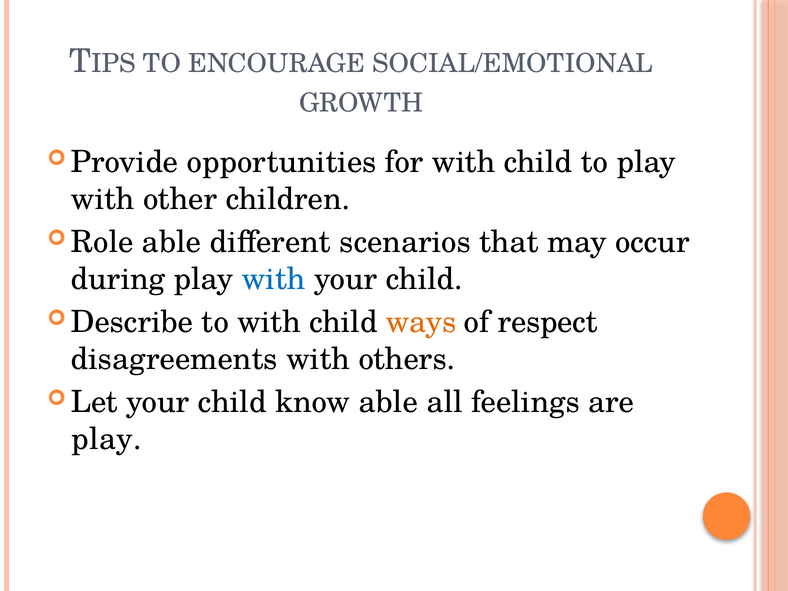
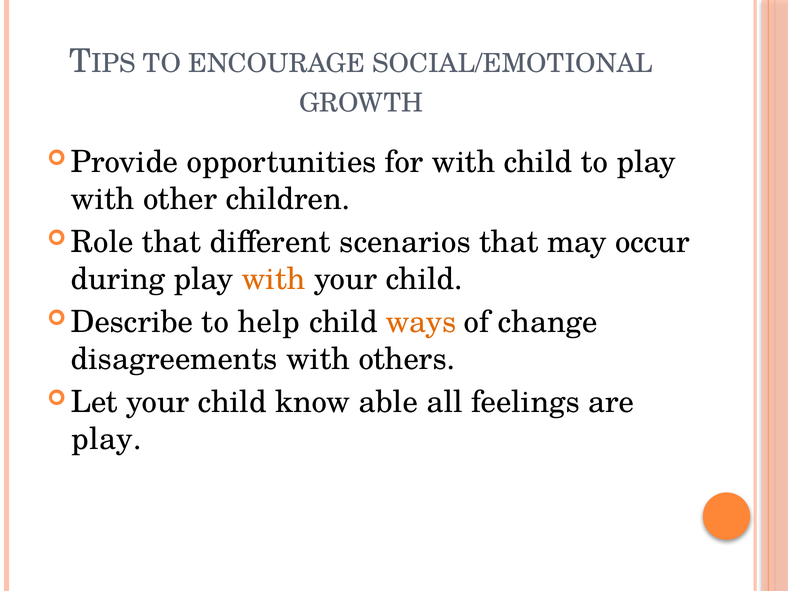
able at (172, 242): able -> that
with at (274, 279) colour: blue -> orange
to with: with -> help
respect: respect -> change
